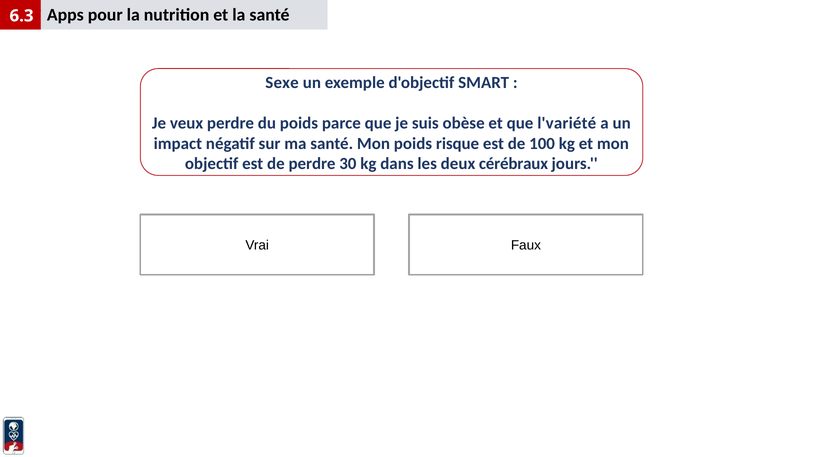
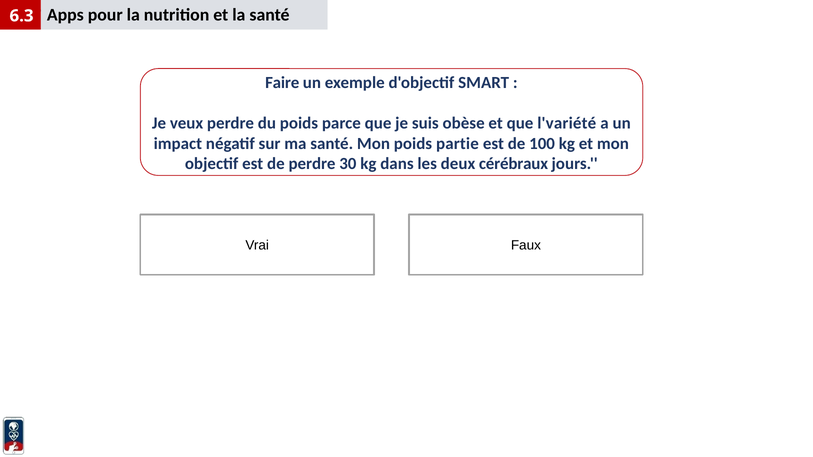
Sexe: Sexe -> Faire
risque: risque -> partie
